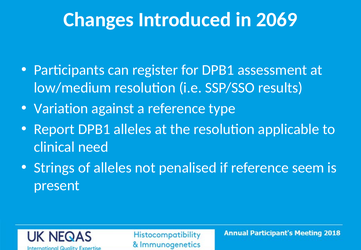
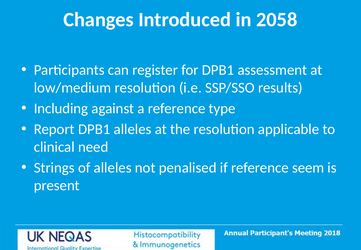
2069: 2069 -> 2058
Variation: Variation -> Including
